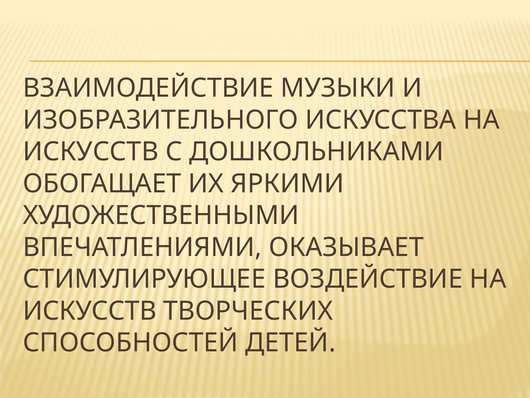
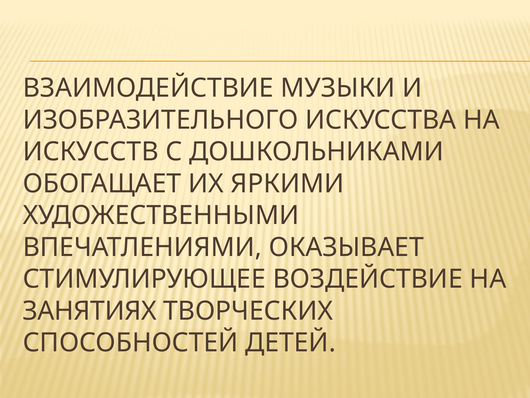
ИСКУССТВ at (90, 311): ИСКУССТВ -> ЗАНЯТИЯХ
